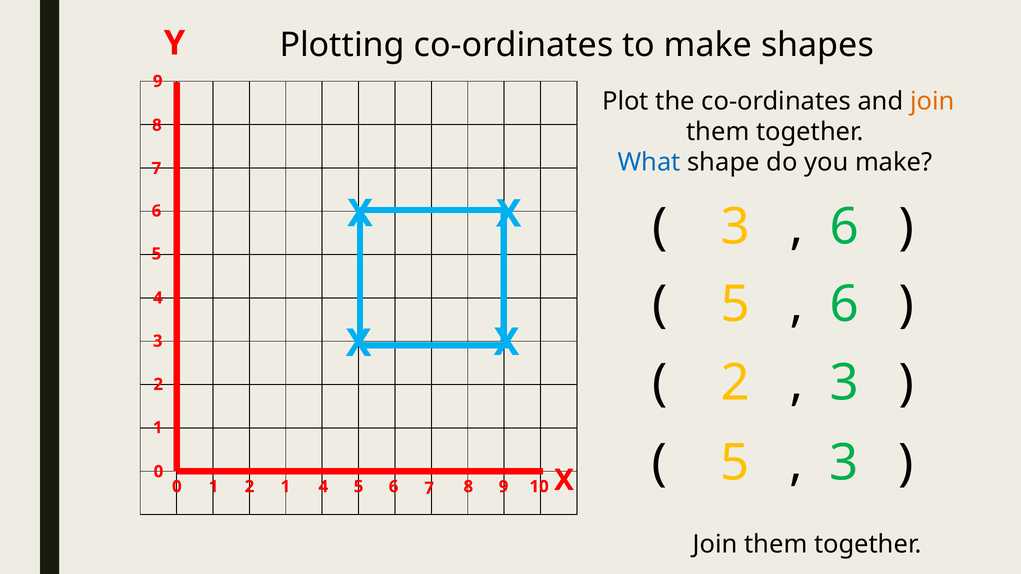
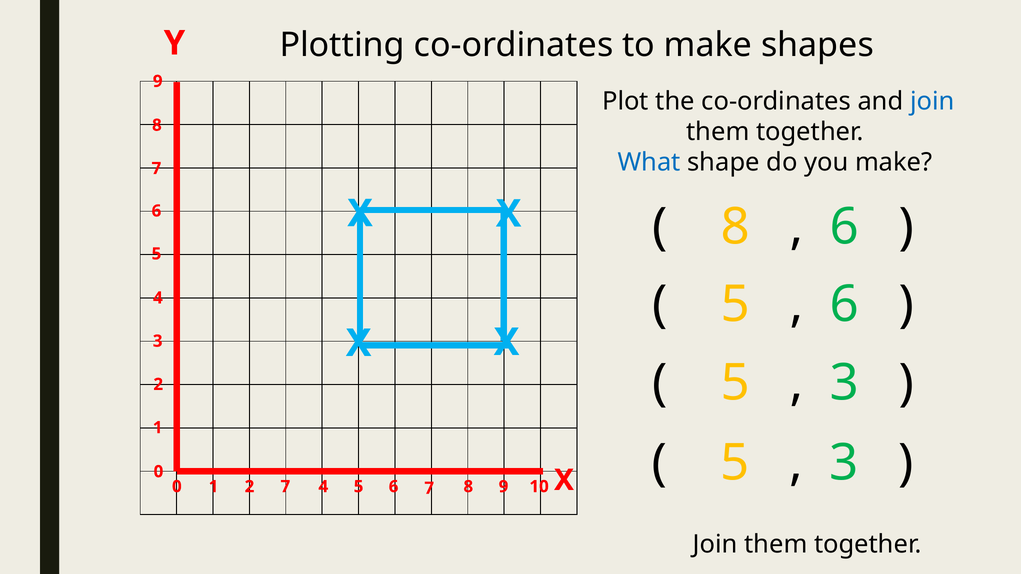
join at (932, 101) colour: orange -> blue
3 at (735, 227): 3 -> 8
2 at (735, 383): 2 -> 5
2 1: 1 -> 7
